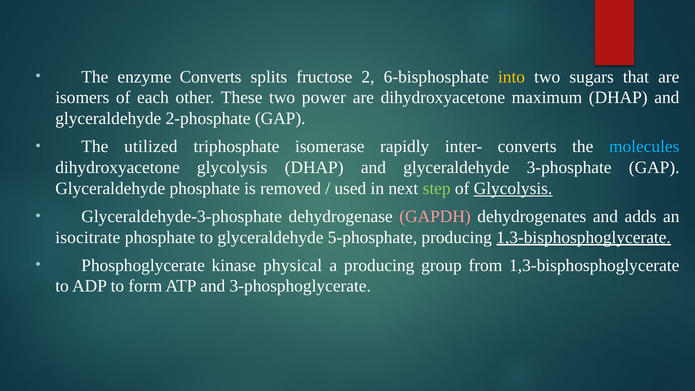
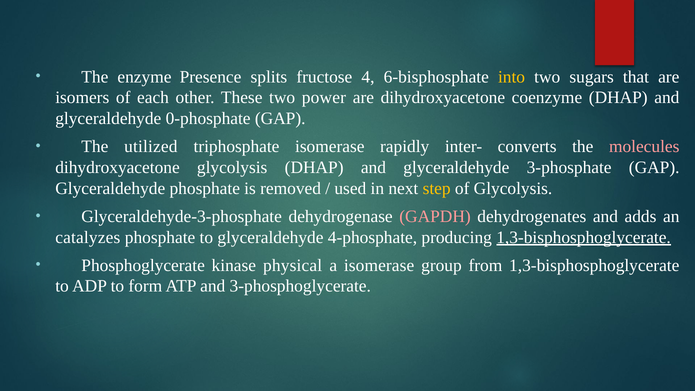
enzyme Converts: Converts -> Presence
2: 2 -> 4
maximum: maximum -> coenzyme
2-phosphate: 2-phosphate -> 0-phosphate
molecules colour: light blue -> pink
step colour: light green -> yellow
Glycolysis at (513, 188) underline: present -> none
isocitrate: isocitrate -> catalyzes
5-phosphate: 5-phosphate -> 4-phosphate
a producing: producing -> isomerase
